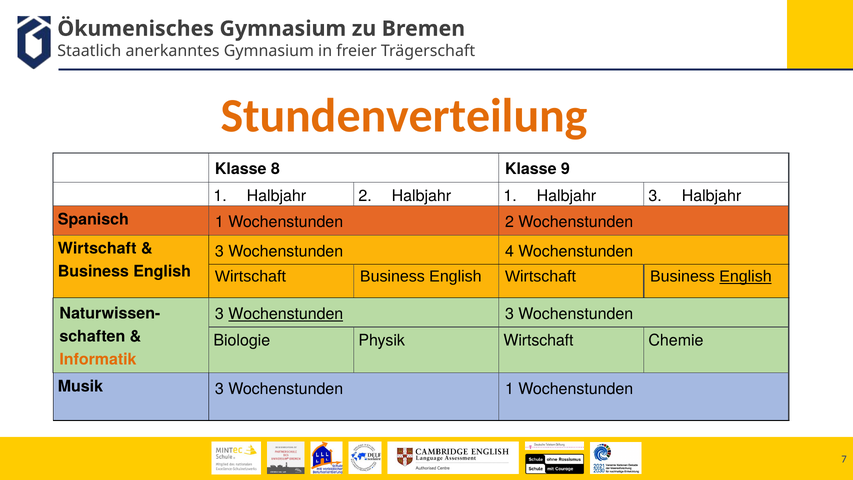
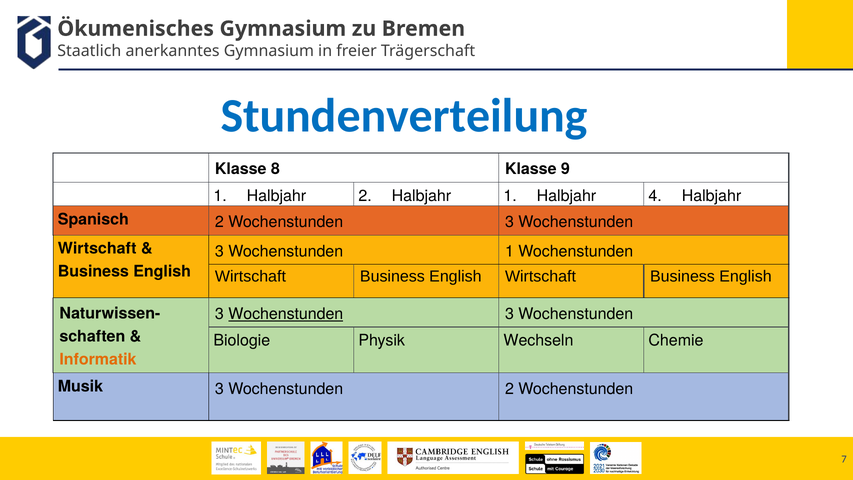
Stundenverteilung colour: orange -> blue
Halbjahr 3: 3 -> 4
Spanisch 1: 1 -> 2
2 at (509, 222): 2 -> 3
Wochenstunden 4: 4 -> 1
English at (745, 277) underline: present -> none
Physik Wirtschaft: Wirtschaft -> Wechseln
Wochenstunden 1: 1 -> 2
